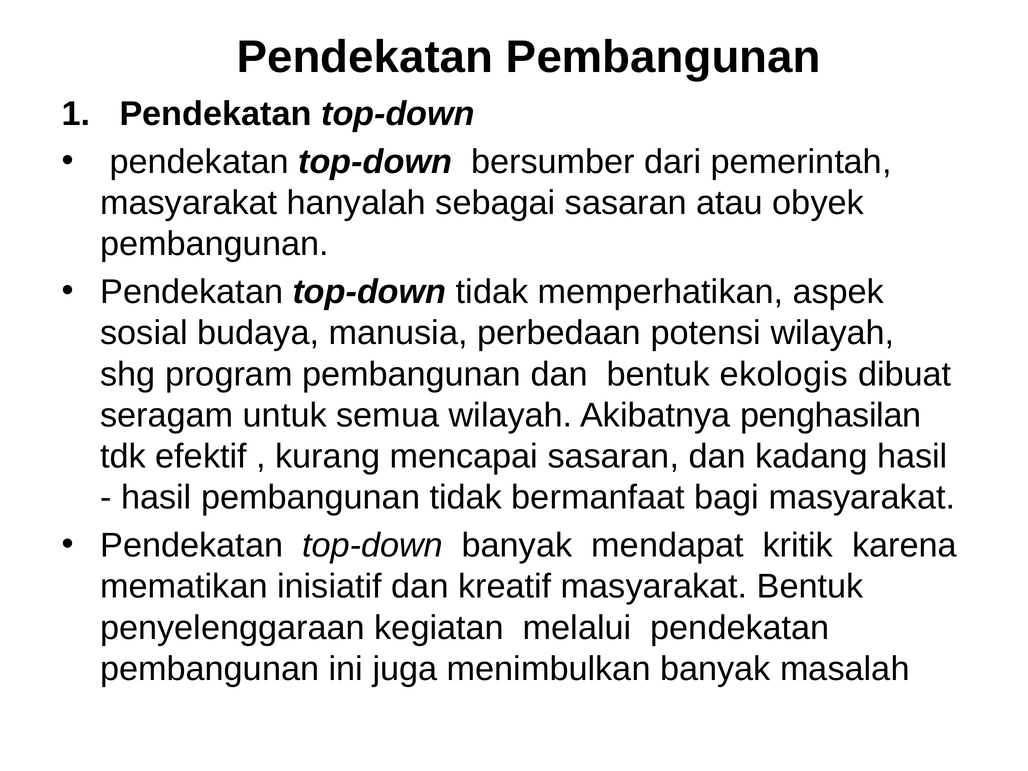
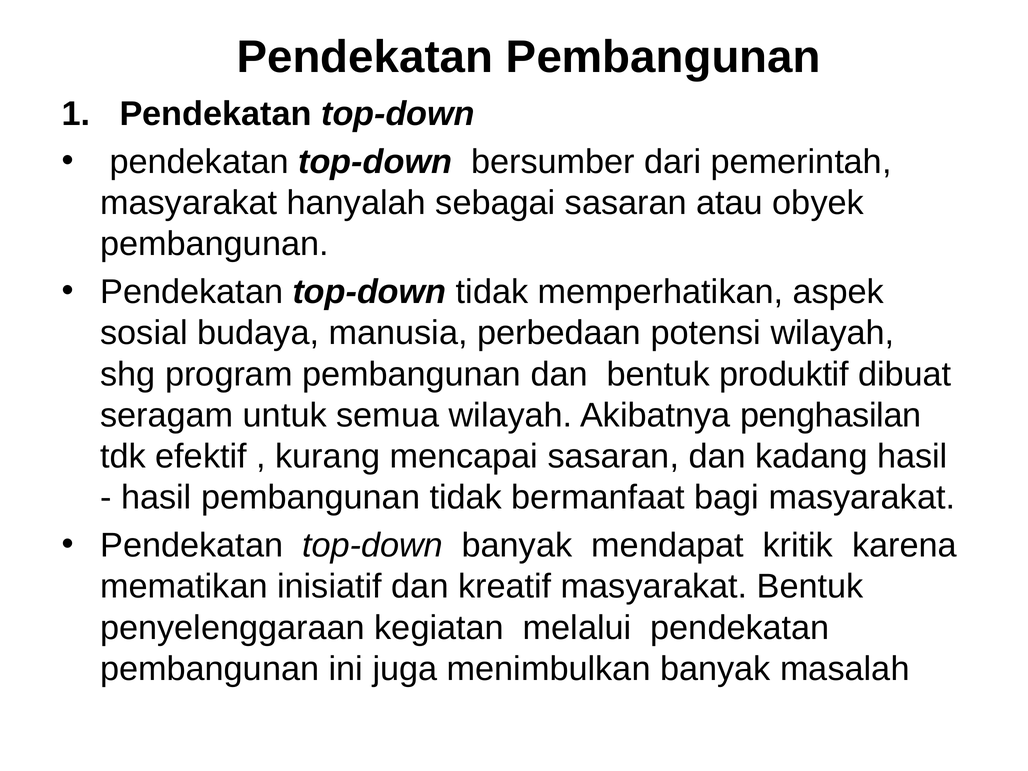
ekologis: ekologis -> produktif
